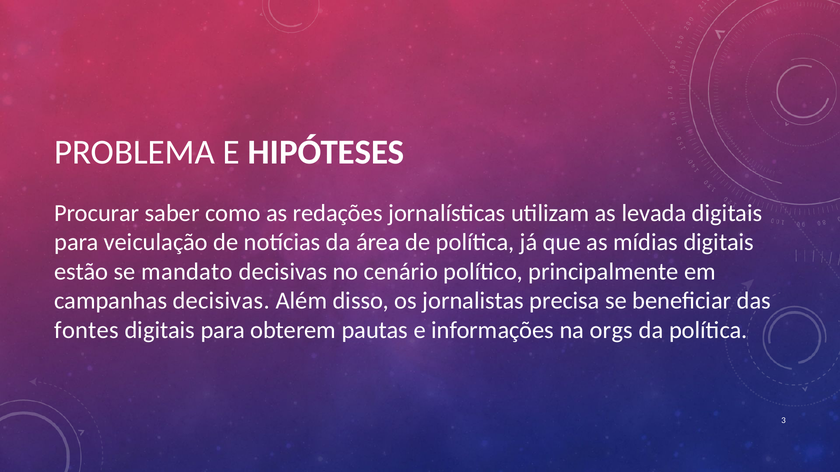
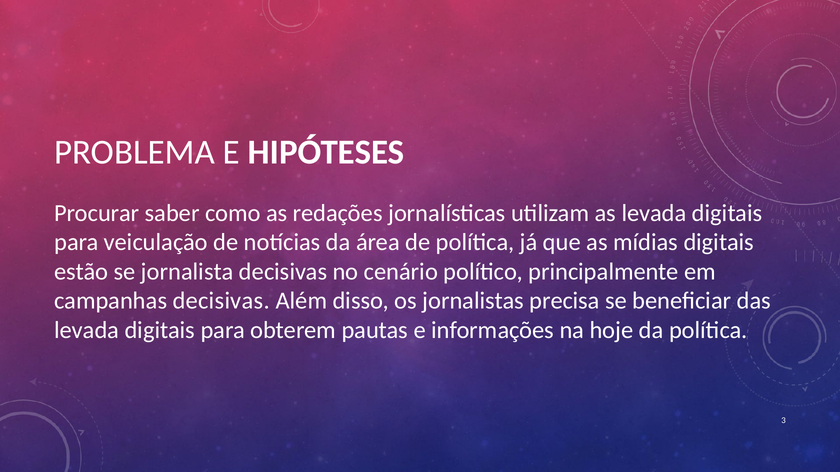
mandato: mandato -> jornalista
fontes at (87, 331): fontes -> levada
orgs: orgs -> hoje
